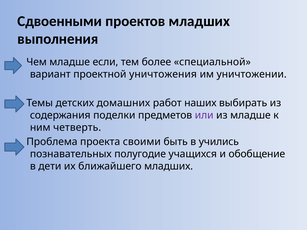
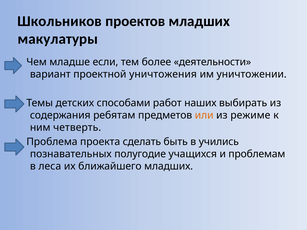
Сдвоенными: Сдвоенными -> Школьников
выполнения: выполнения -> макулатуры
специальной: специальной -> деятельности
домашних: домашних -> способами
поделки: поделки -> ребятам
или colour: purple -> orange
из младше: младше -> режиме
своими: своими -> сделать
обобщение: обобщение -> проблемам
дети: дети -> леса
